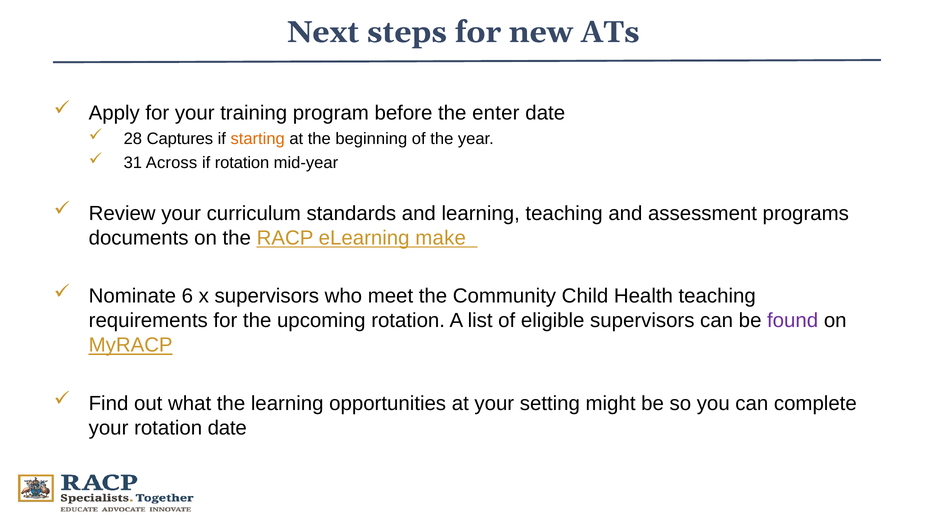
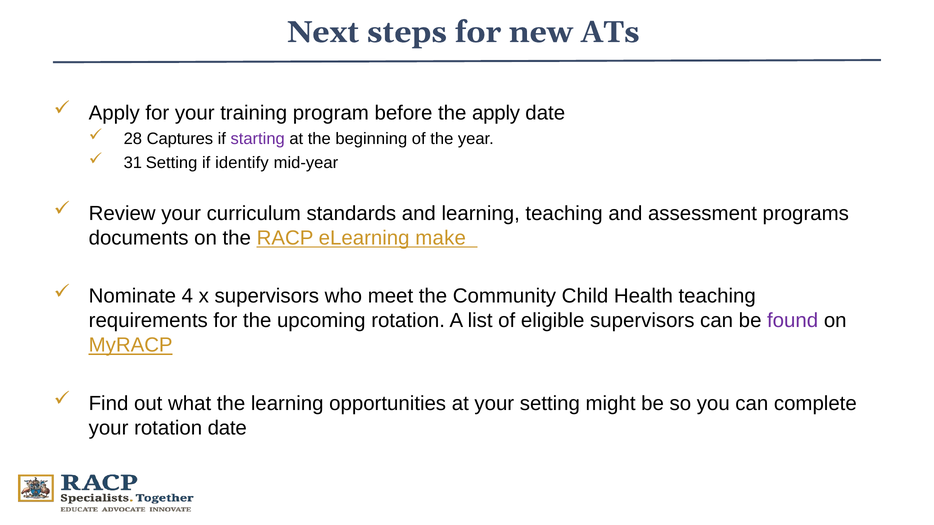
the enter: enter -> apply
starting colour: orange -> purple
31 Across: Across -> Setting
if rotation: rotation -> identify
6: 6 -> 4
